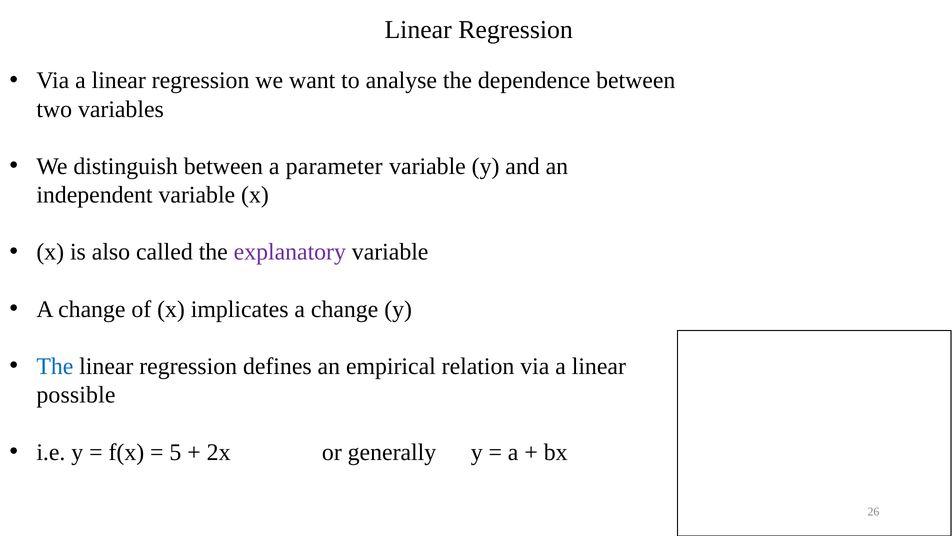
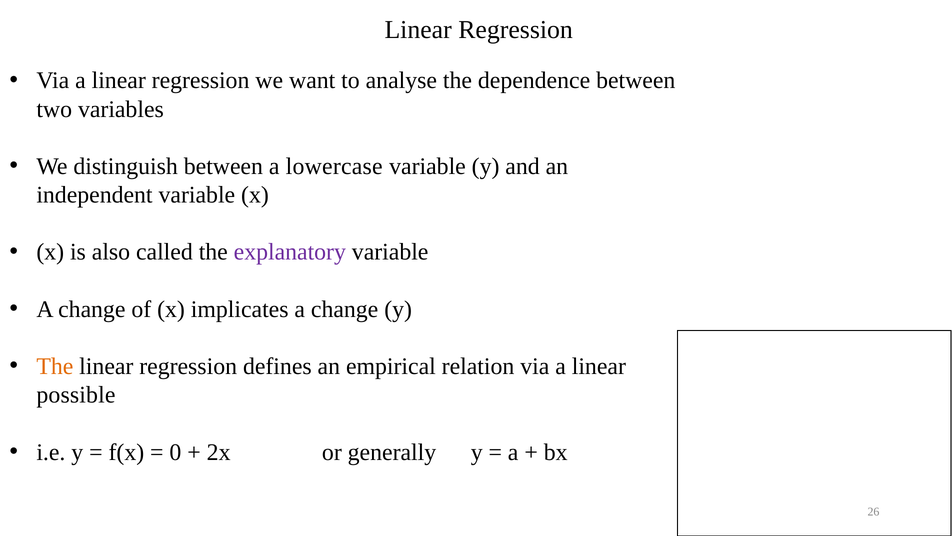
parameter: parameter -> lowercase
The at (55, 366) colour: blue -> orange
5: 5 -> 0
